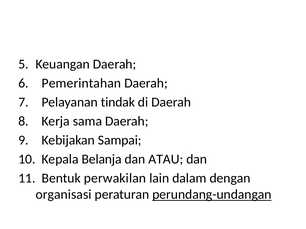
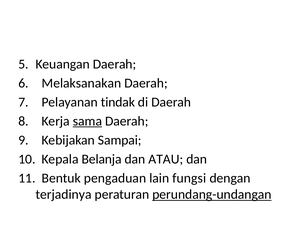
Pemerintahan: Pemerintahan -> Melaksanakan
sama underline: none -> present
perwakilan: perwakilan -> pengaduan
dalam: dalam -> fungsi
organisasi: organisasi -> terjadinya
